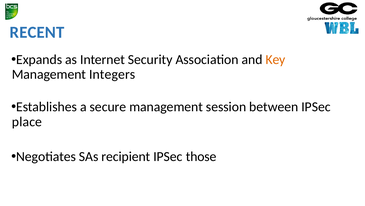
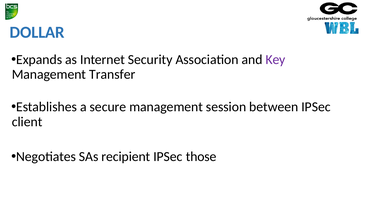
RECENT: RECENT -> DOLLAR
Key colour: orange -> purple
Integers: Integers -> Transfer
place: place -> client
